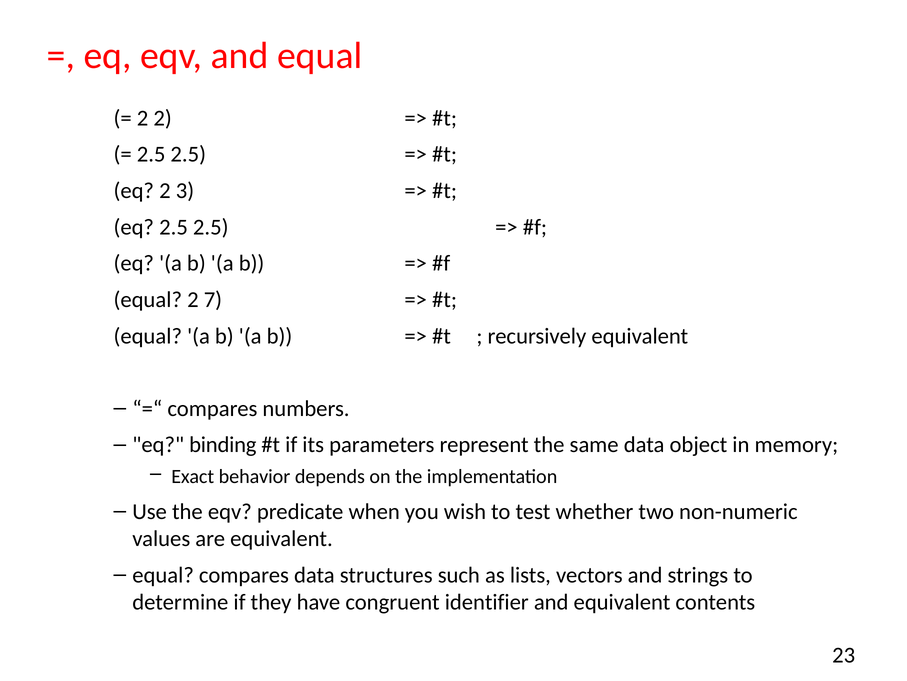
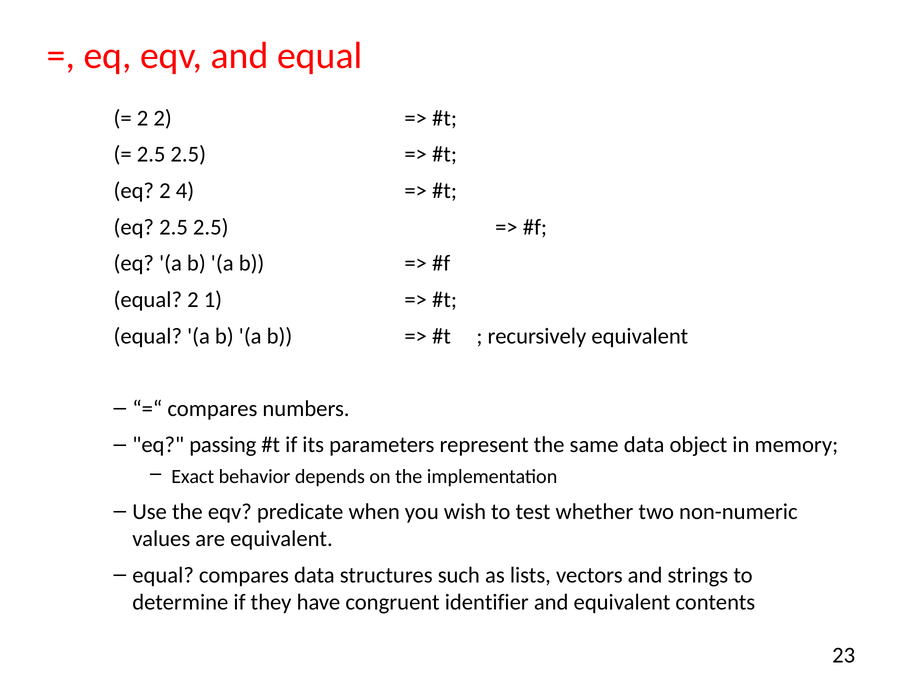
3: 3 -> 4
7: 7 -> 1
binding: binding -> passing
